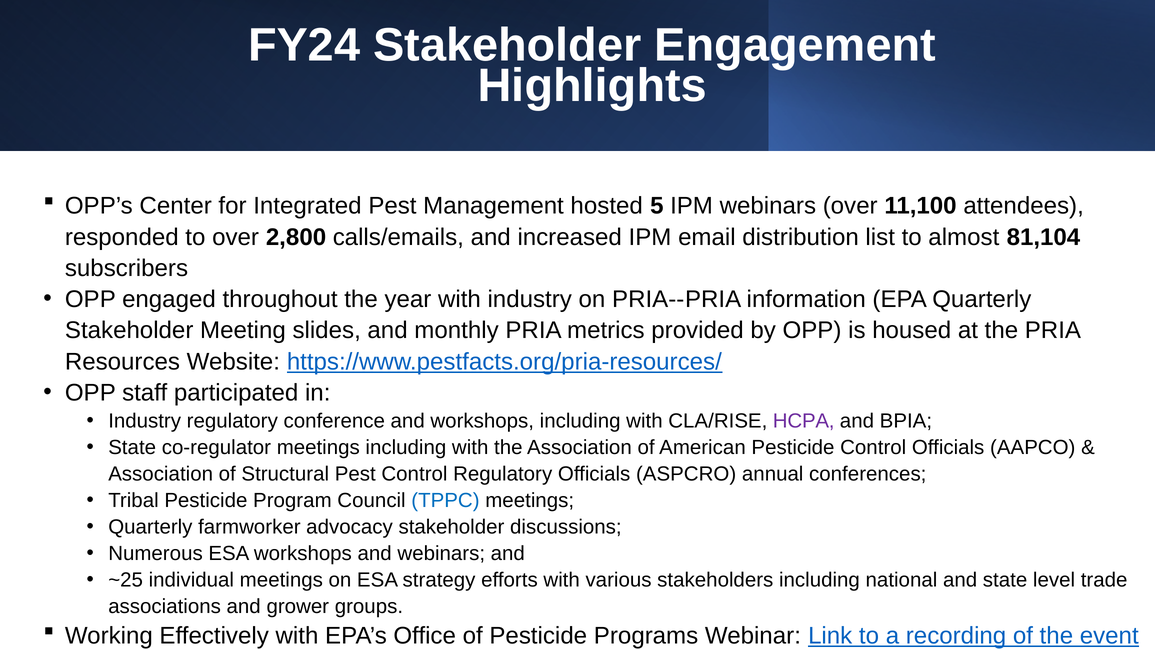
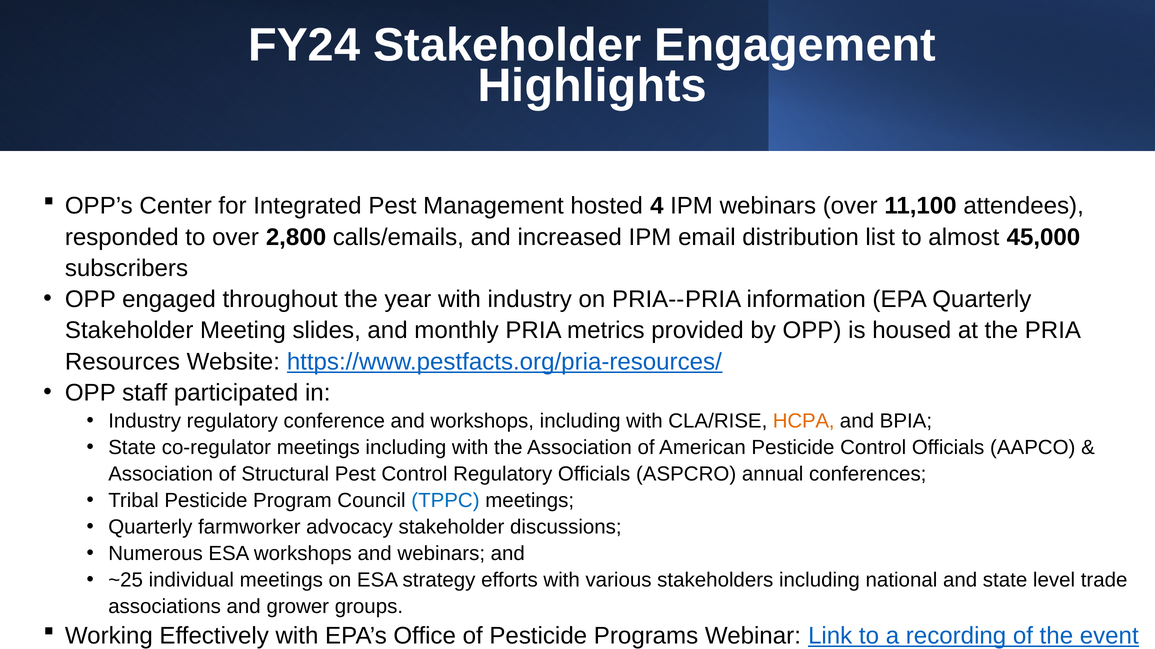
5: 5 -> 4
81,104: 81,104 -> 45,000
HCPA colour: purple -> orange
